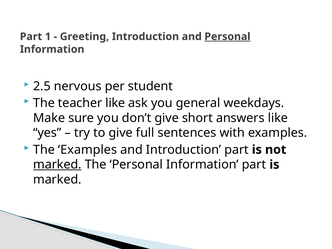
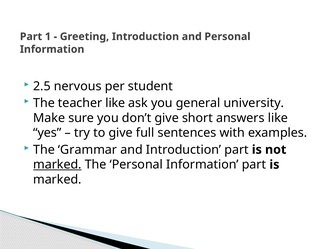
Personal at (227, 37) underline: present -> none
weekdays: weekdays -> university
The Examples: Examples -> Grammar
